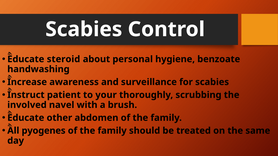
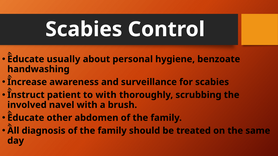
steroid: steroid -> usually
to your: your -> with
pyogenes: pyogenes -> diagnosis
